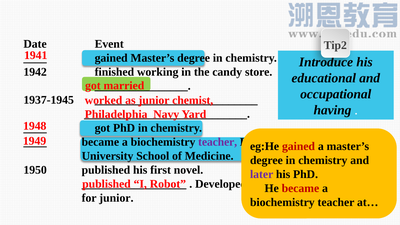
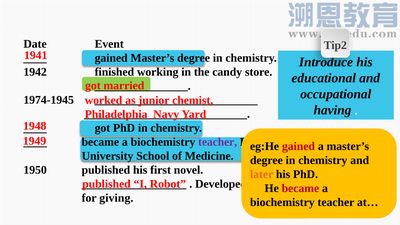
1937-1945: 1937-1945 -> 1974-1945
later colour: purple -> orange
for junior: junior -> giving
